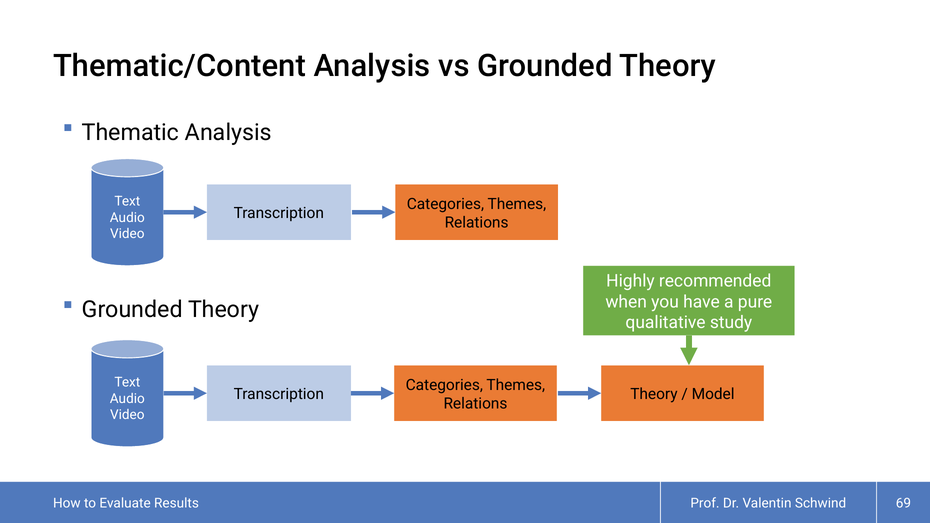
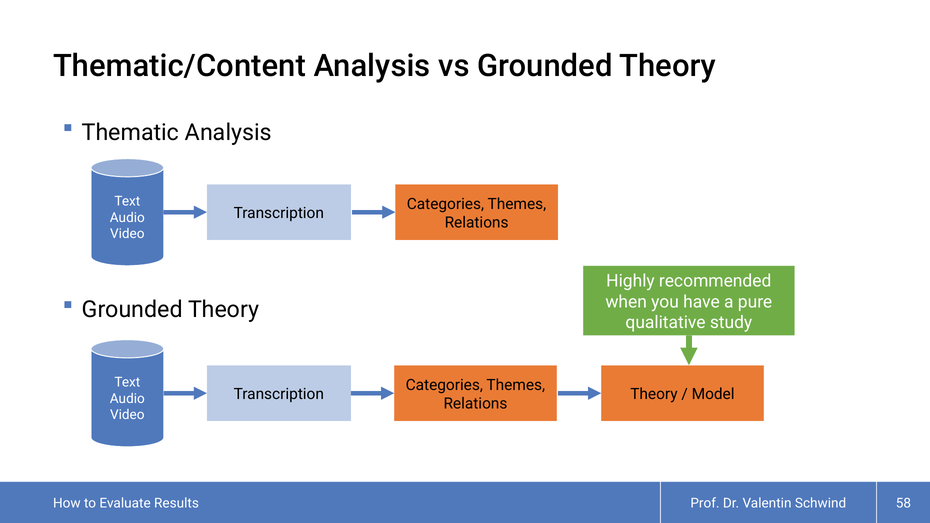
69: 69 -> 58
